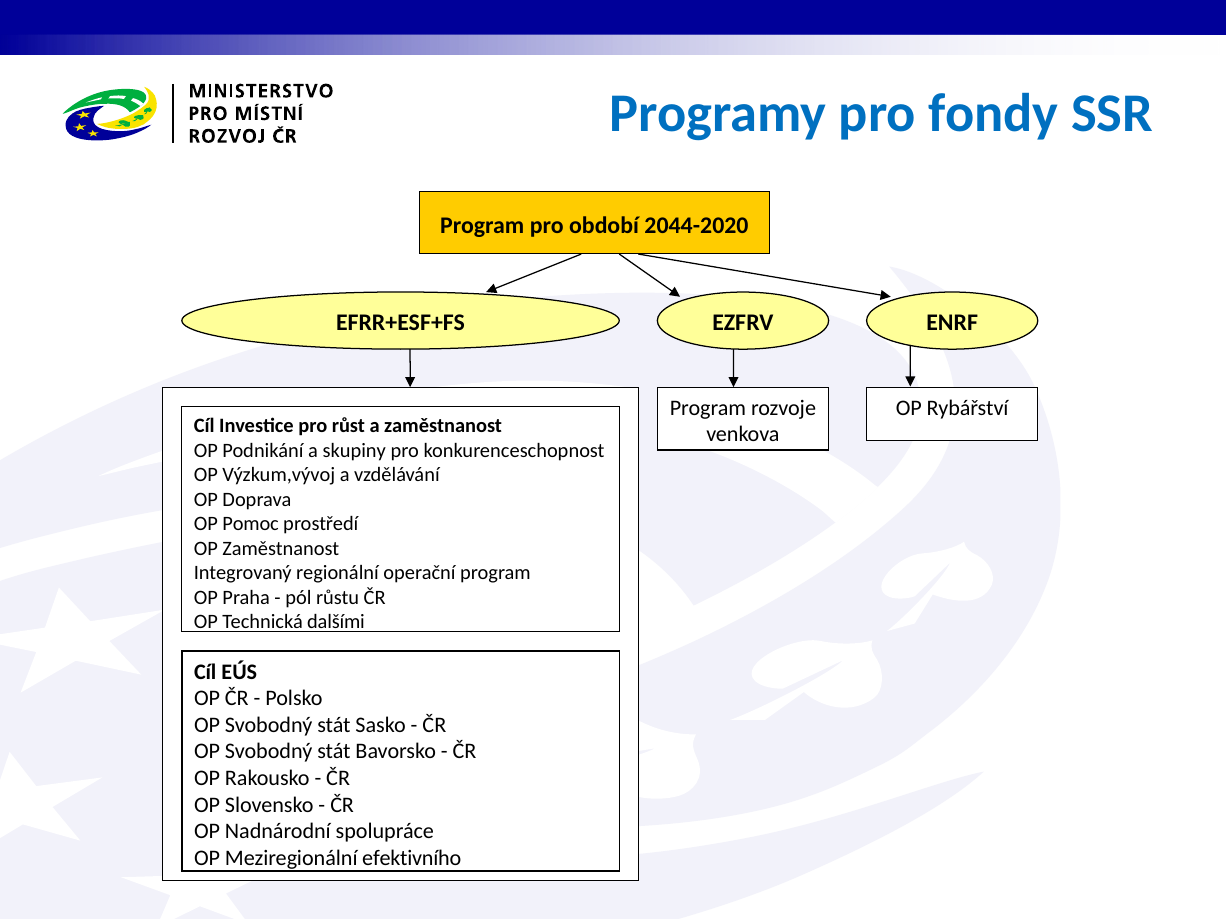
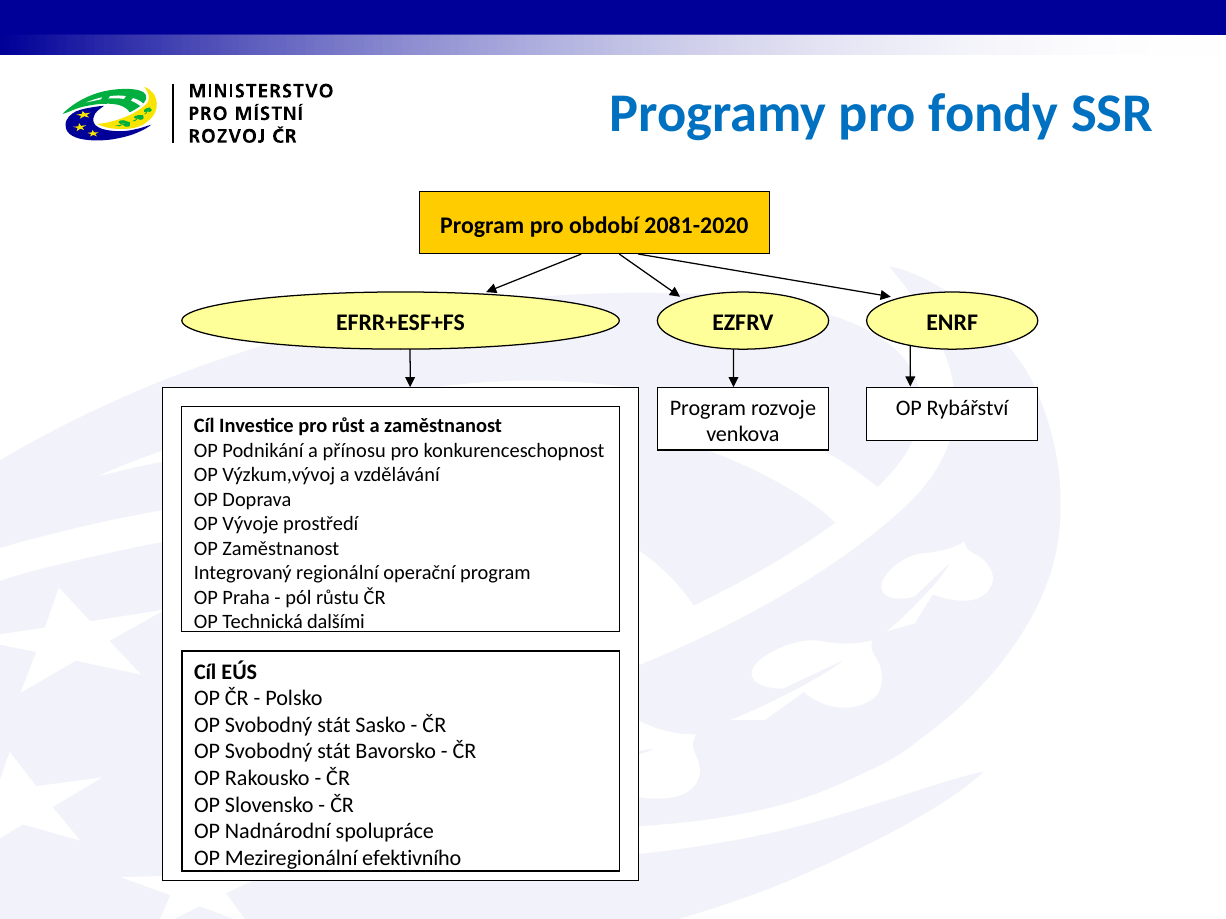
2044-2020: 2044-2020 -> 2081-2020
skupiny: skupiny -> přínosu
Pomoc: Pomoc -> Vývoje
